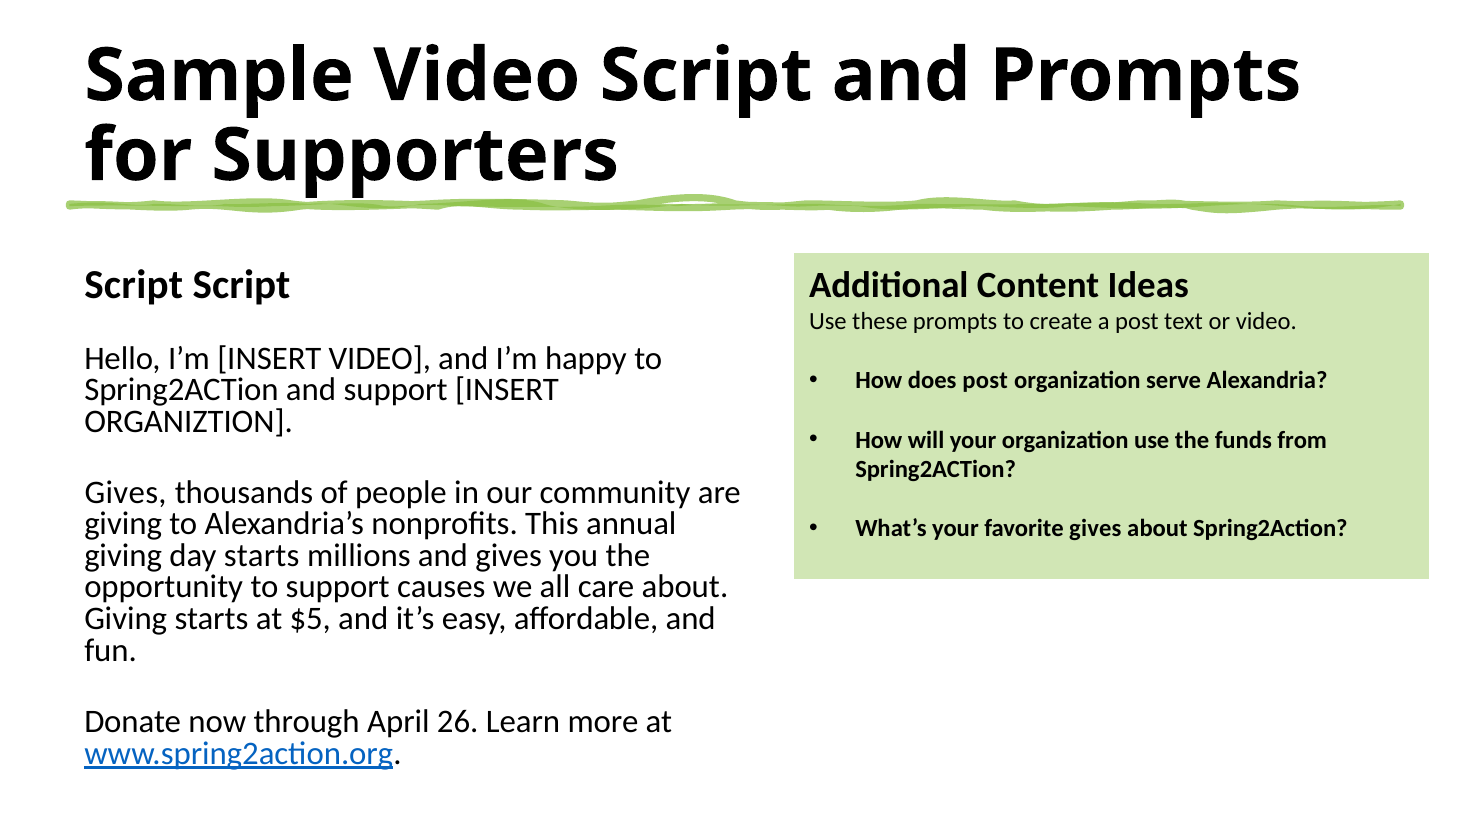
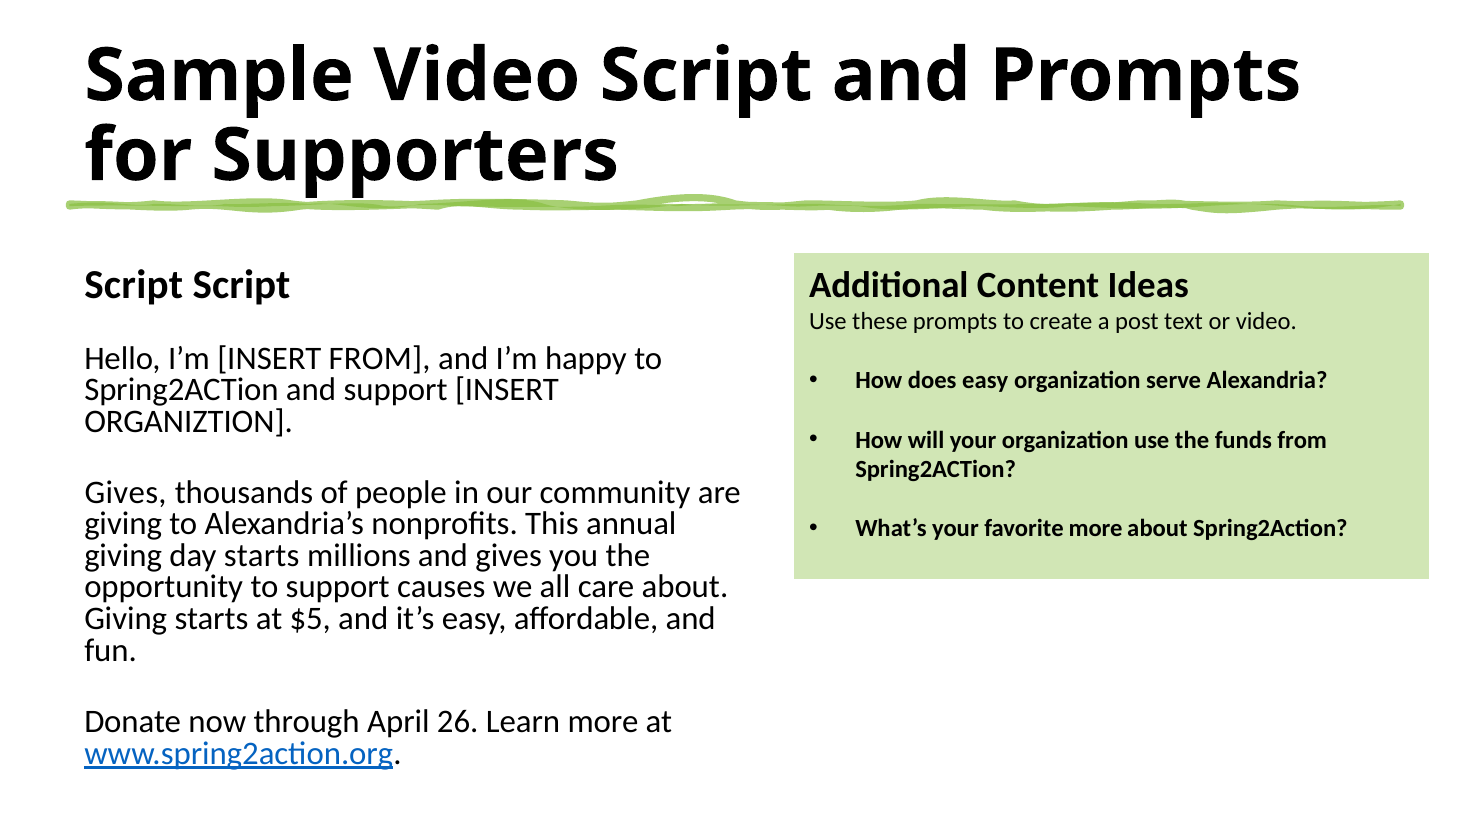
INSERT VIDEO: VIDEO -> FROM
does post: post -> easy
favorite gives: gives -> more
